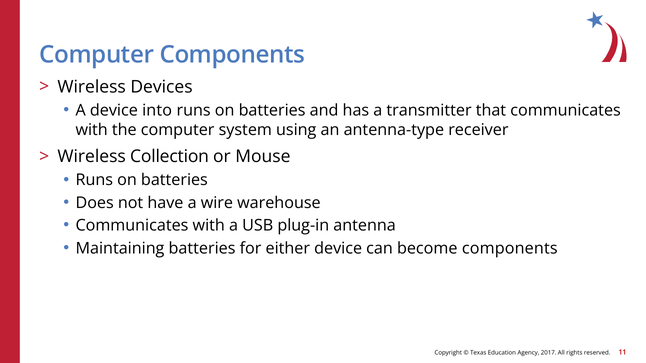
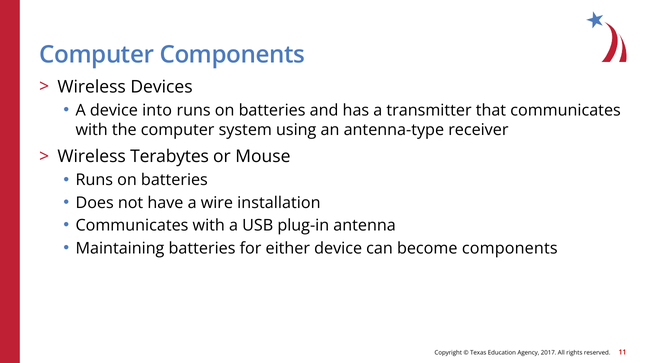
Collection: Collection -> Terabytes
warehouse: warehouse -> installation
